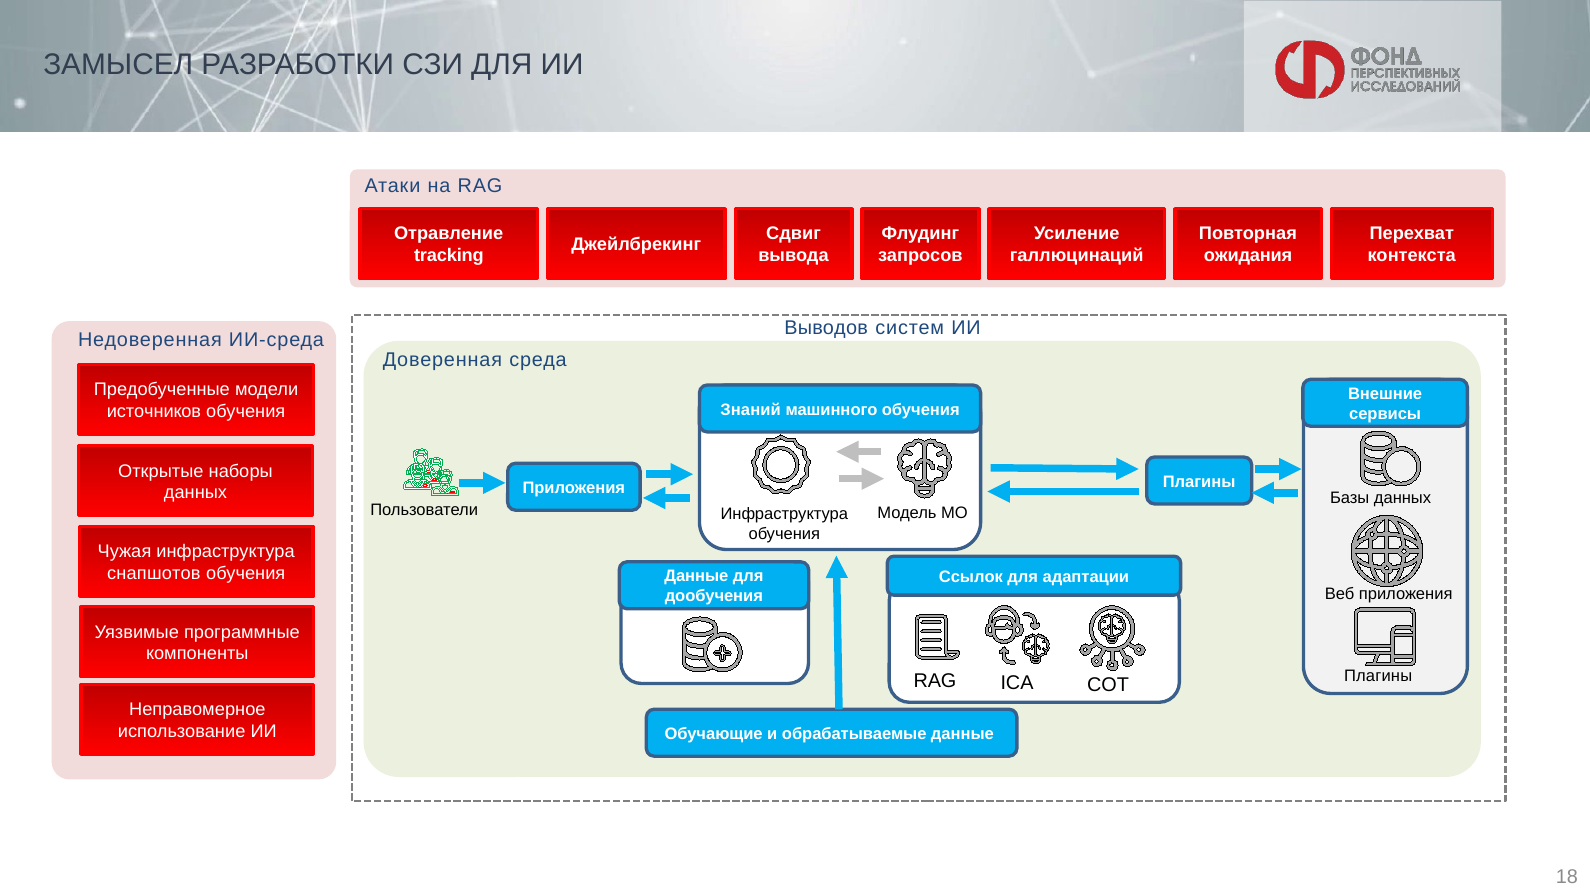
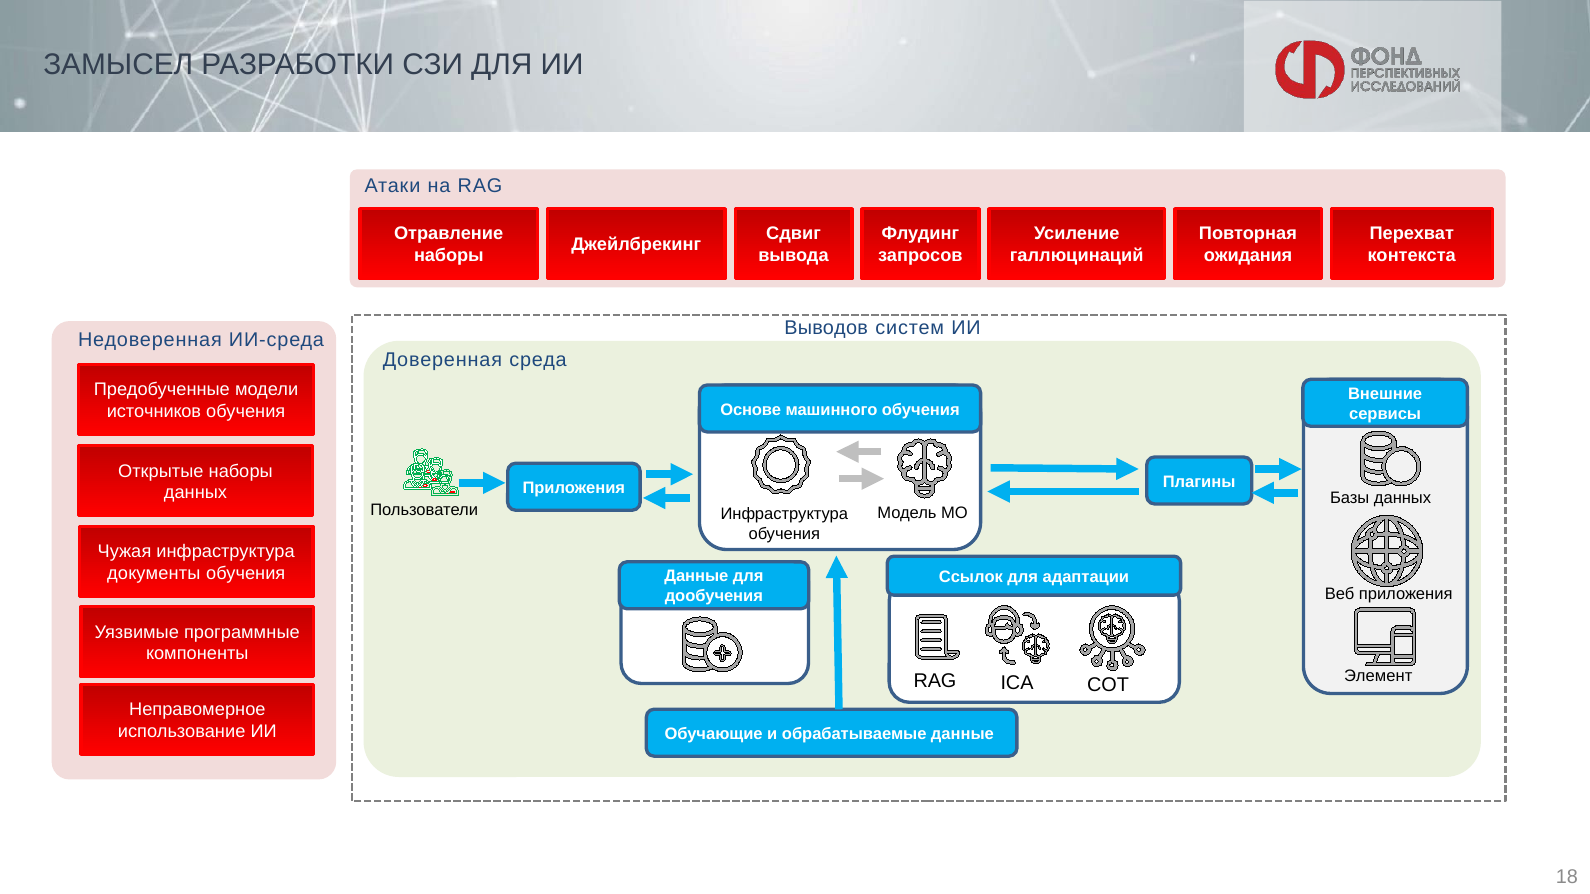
tracking at (449, 256): tracking -> наборы
Знаний: Знаний -> Основе
снапшотов: снапшотов -> документы
Плагины at (1378, 676): Плагины -> Элемент
